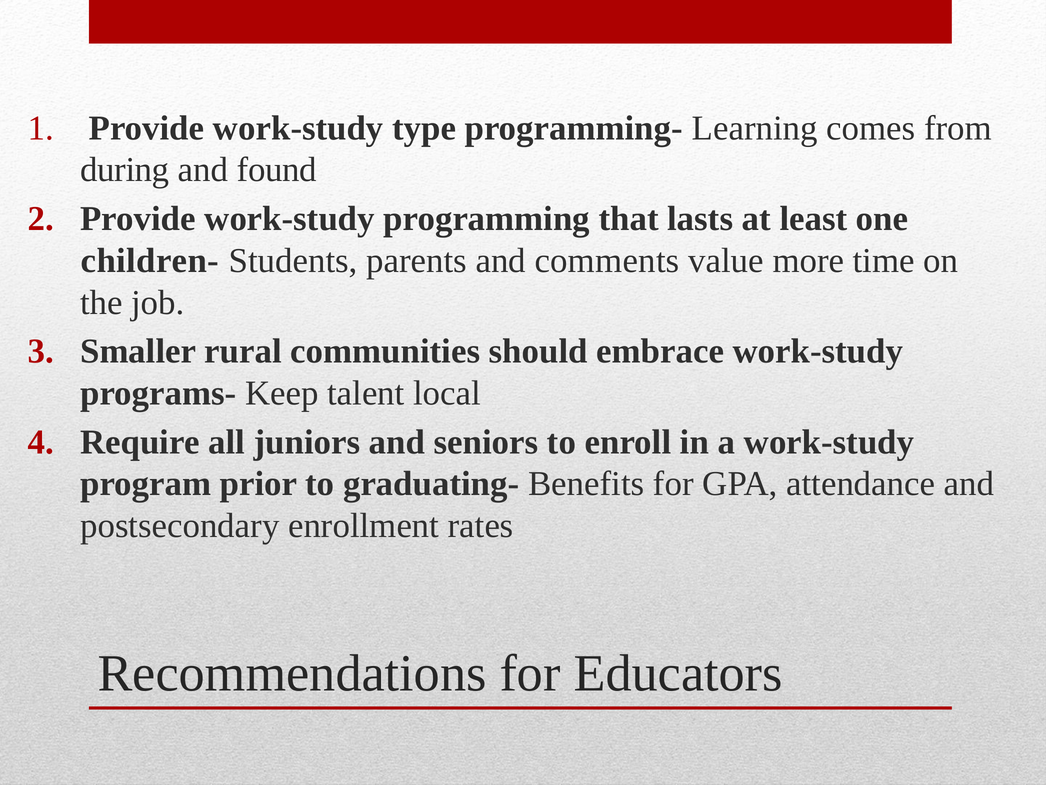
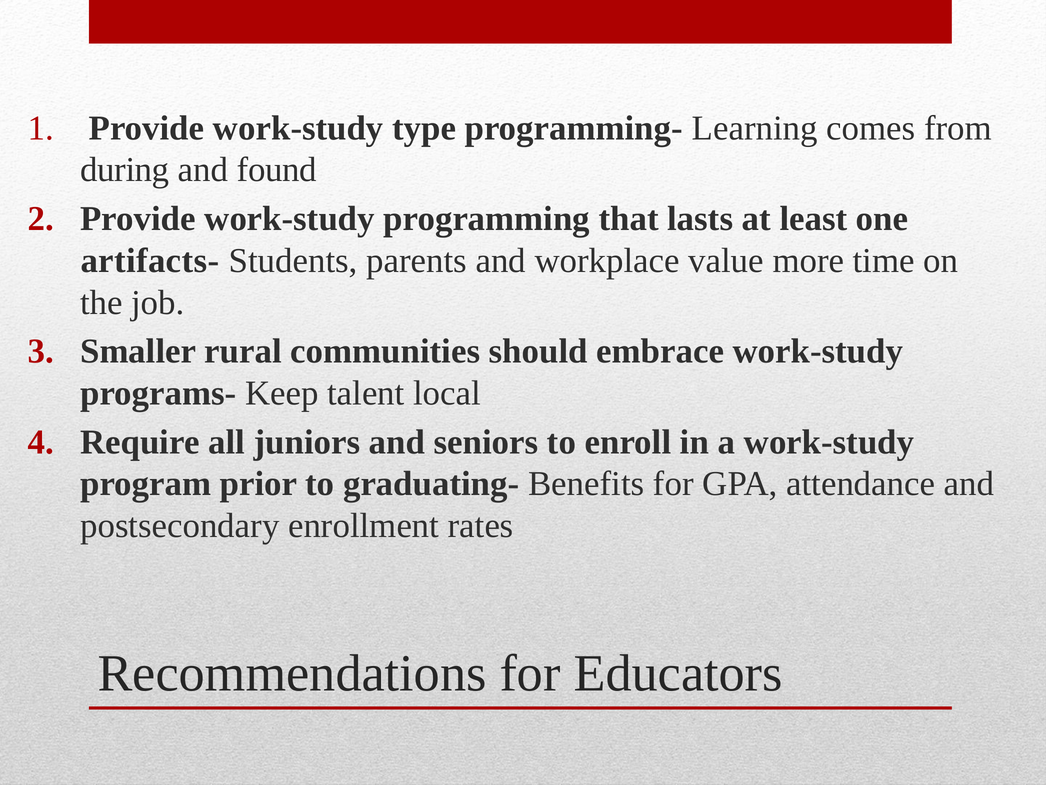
children-: children- -> artifacts-
comments: comments -> workplace
